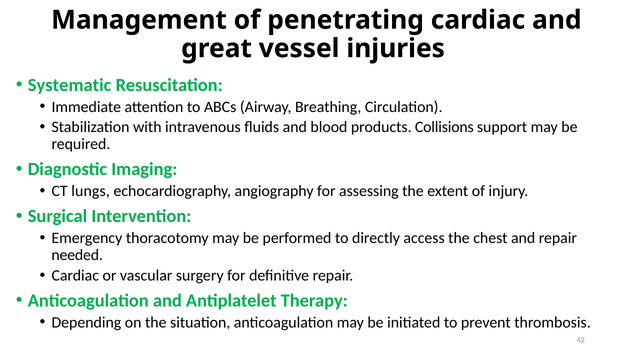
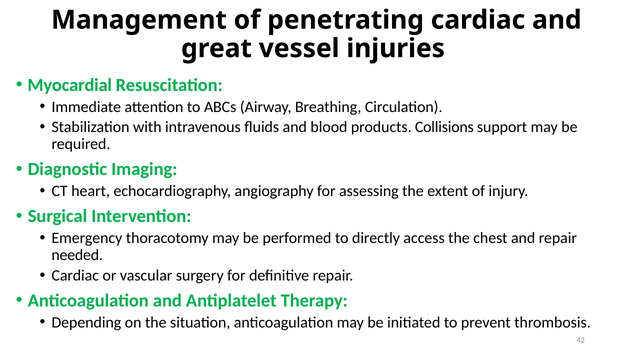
Systematic: Systematic -> Myocardial
lungs: lungs -> heart
